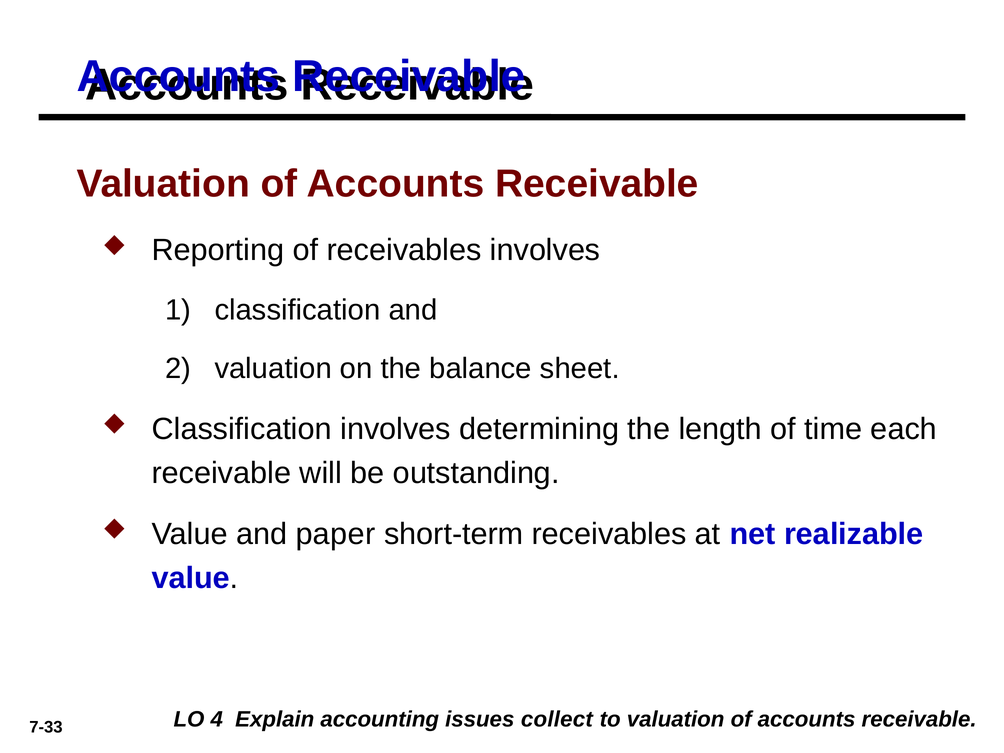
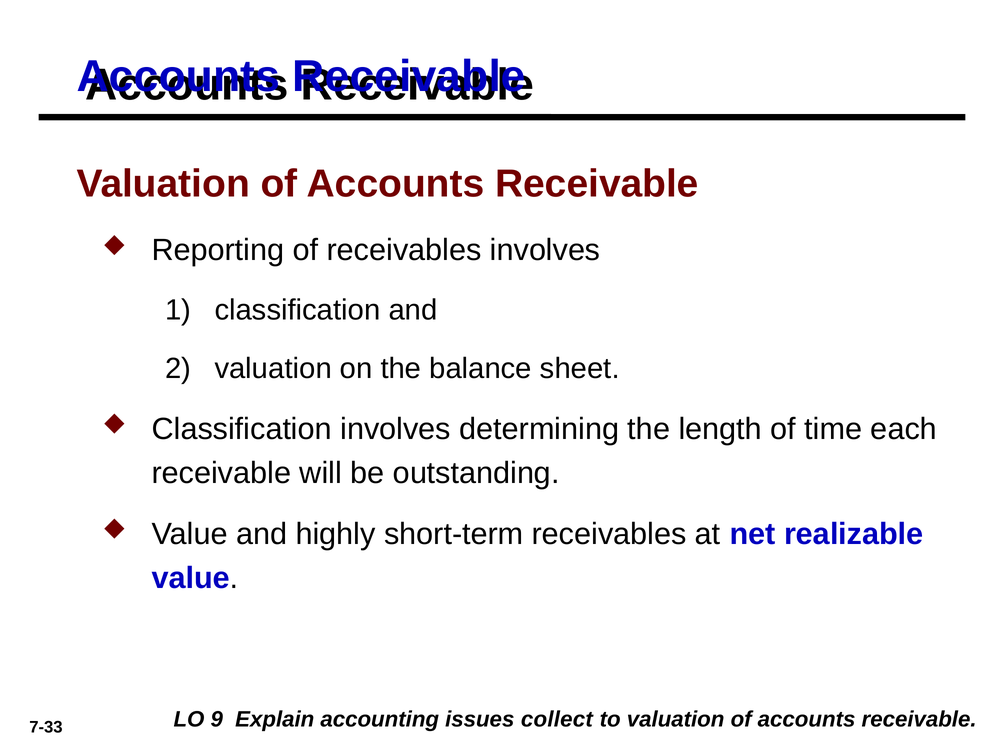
paper: paper -> highly
4: 4 -> 9
